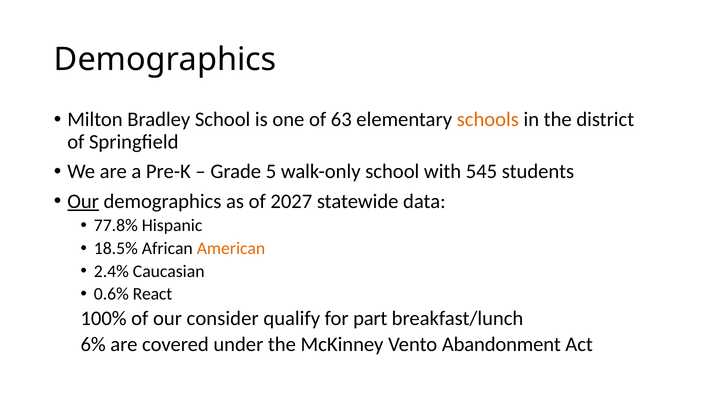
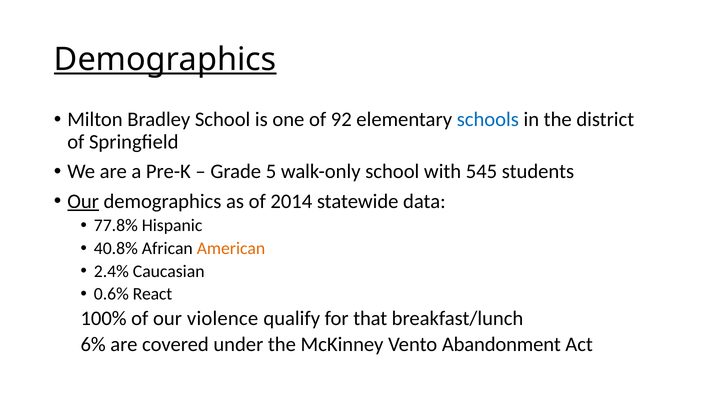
Demographics at (165, 59) underline: none -> present
63: 63 -> 92
schools colour: orange -> blue
2027: 2027 -> 2014
18.5%: 18.5% -> 40.8%
consider: consider -> violence
part: part -> that
